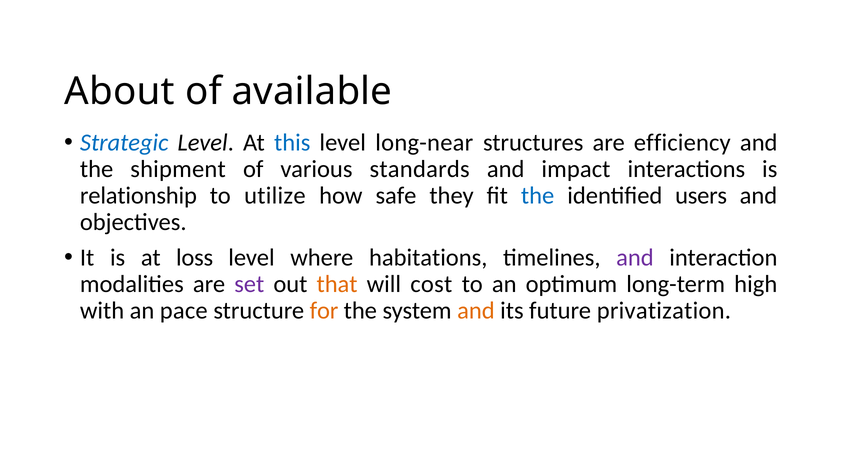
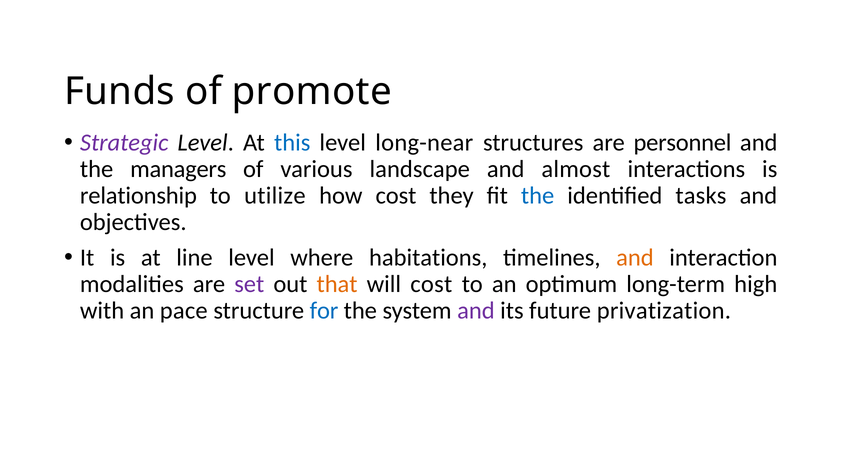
About: About -> Funds
available: available -> promote
Strategic colour: blue -> purple
efficiency: efficiency -> personnel
shipment: shipment -> managers
standards: standards -> landscape
impact: impact -> almost
how safe: safe -> cost
users: users -> tasks
loss: loss -> line
and at (635, 257) colour: purple -> orange
for colour: orange -> blue
and at (476, 310) colour: orange -> purple
